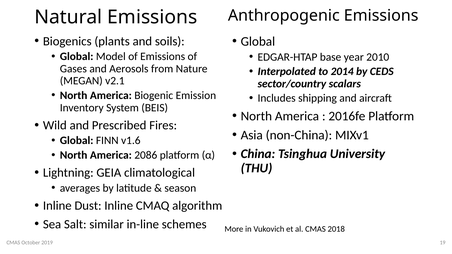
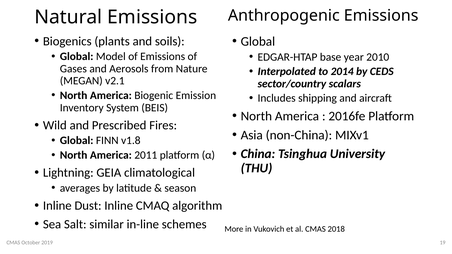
v1.6: v1.6 -> v1.8
2086: 2086 -> 2011
